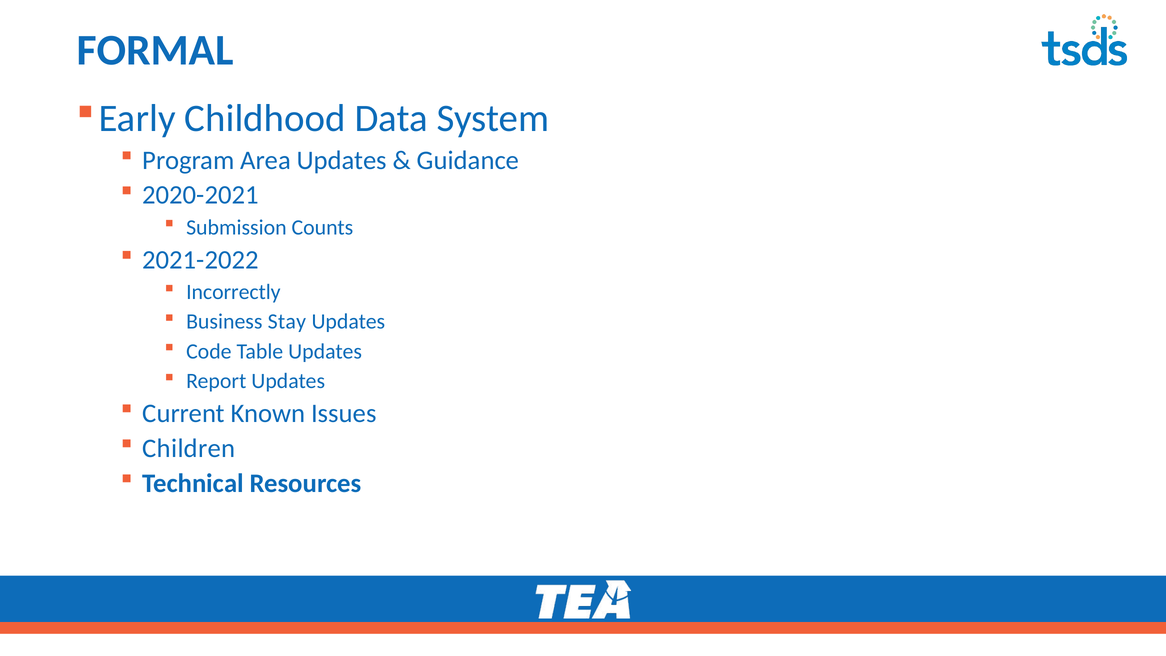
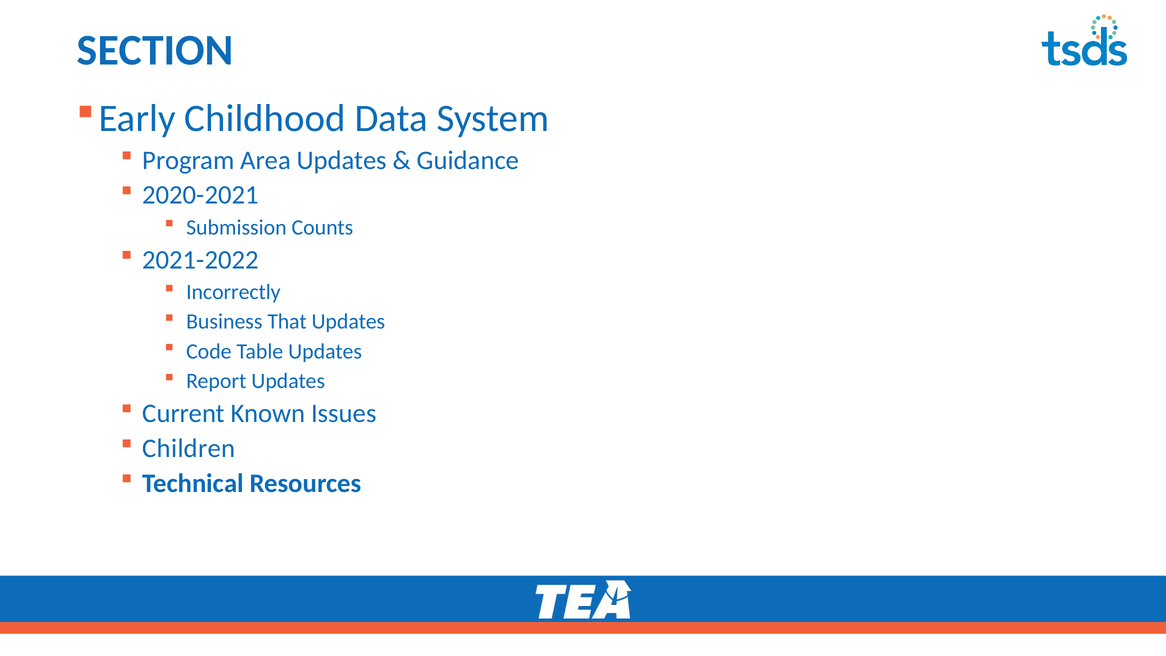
FORMAL: FORMAL -> SECTION
Stay: Stay -> That
